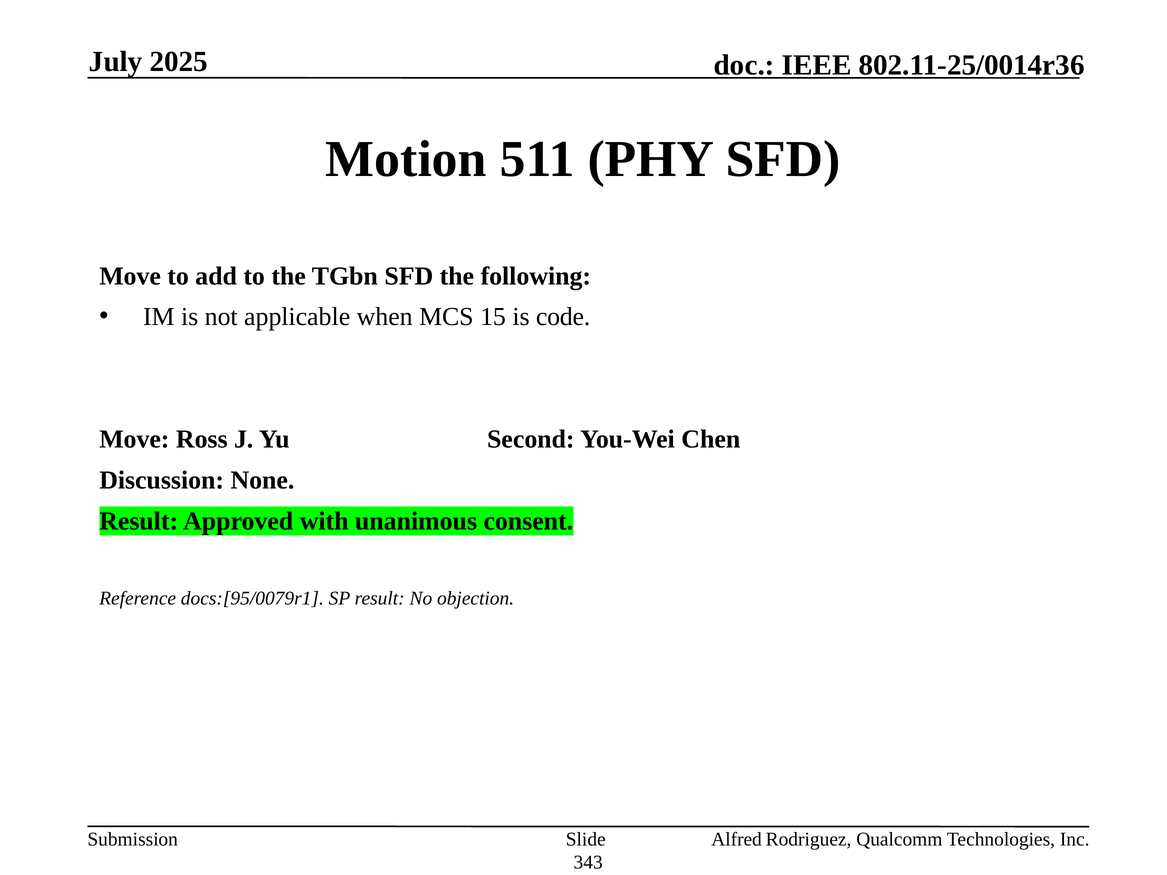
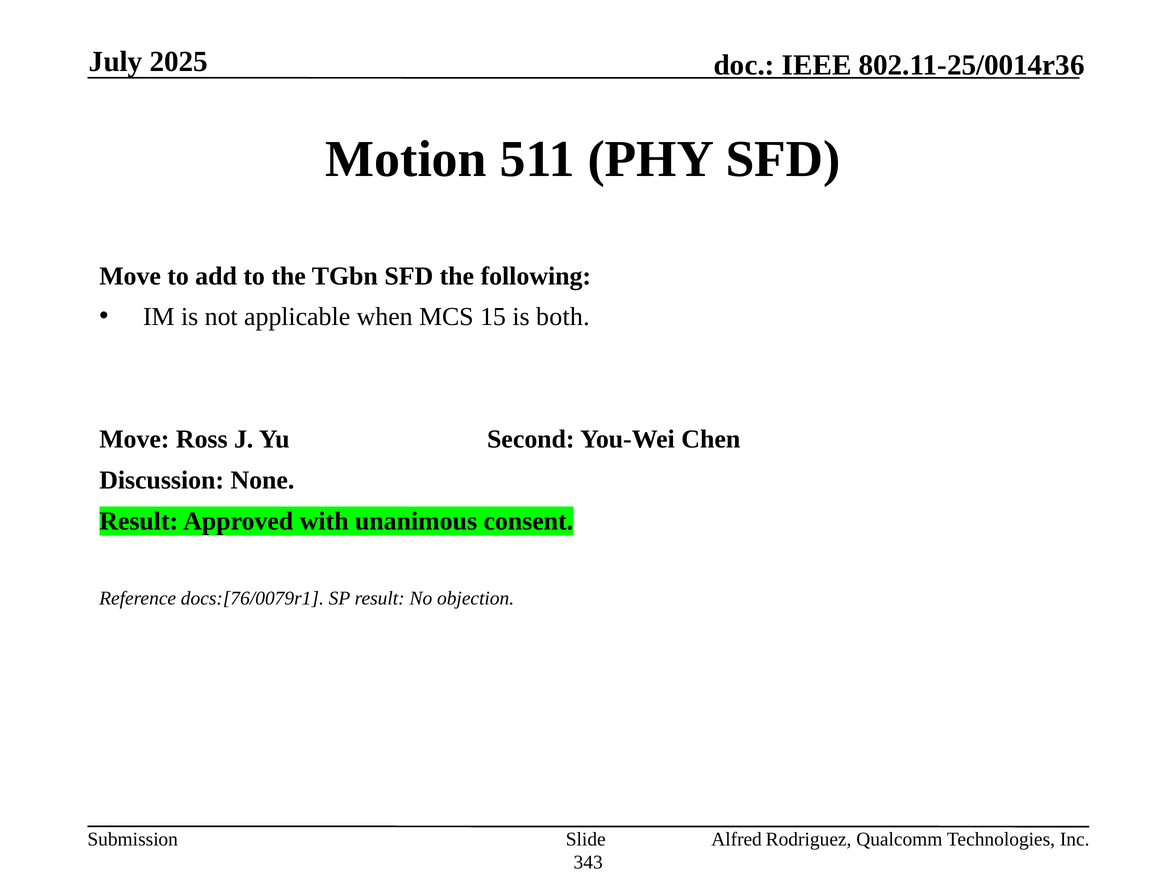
code: code -> both
docs:[95/0079r1: docs:[95/0079r1 -> docs:[76/0079r1
